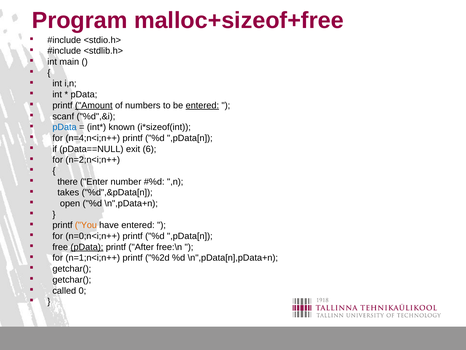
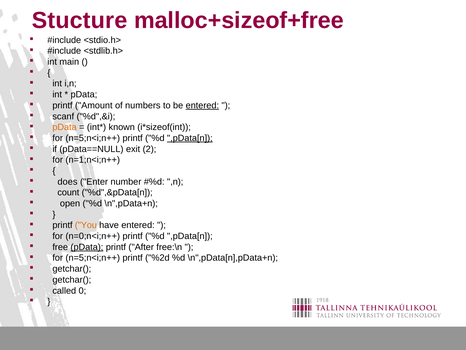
Program: Program -> Stucture
Amount underline: present -> none
pData at (65, 127) colour: blue -> orange
n=4;n<i;n++ at (93, 138): n=4;n<i;n++ -> n=5;n<i;n++
,pData[n at (190, 138) underline: none -> present
6: 6 -> 2
n=2;n<i;n++: n=2;n<i;n++ -> n=1;n<i;n++
there: there -> does
takes: takes -> count
n=1;n<i;n++ at (93, 258): n=1;n<i;n++ -> n=5;n<i;n++
